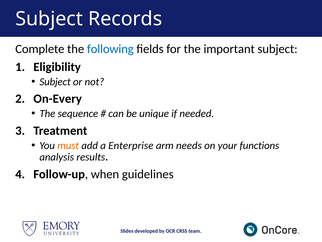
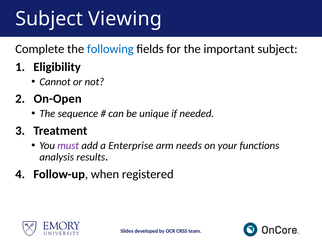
Records: Records -> Viewing
Subject at (55, 82): Subject -> Cannot
On-Every: On-Every -> On-Open
must colour: orange -> purple
guidelines: guidelines -> registered
